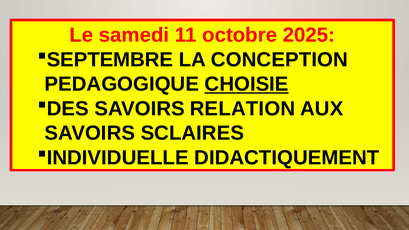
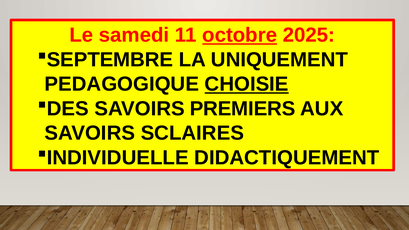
octobre underline: none -> present
CONCEPTION: CONCEPTION -> UNIQUEMENT
RELATION: RELATION -> PREMIERS
